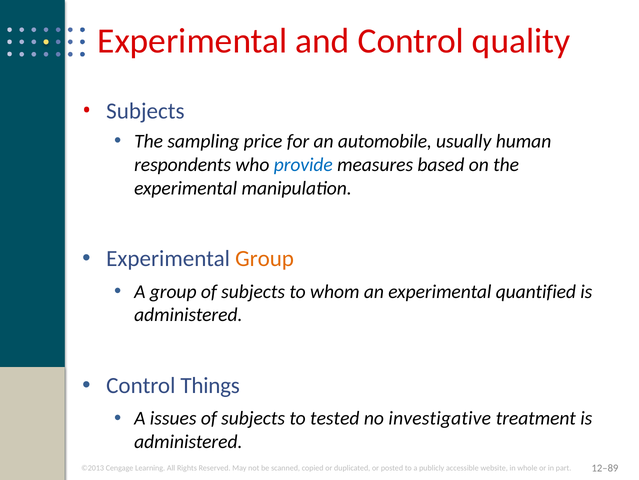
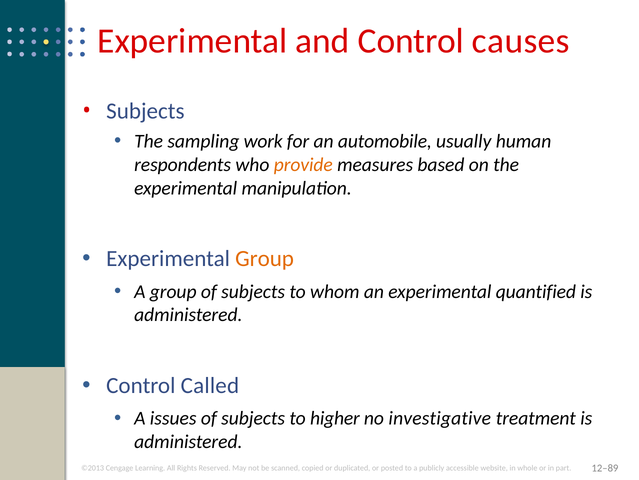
quality: quality -> causes
price: price -> work
provide colour: blue -> orange
Things: Things -> Called
tested: tested -> higher
